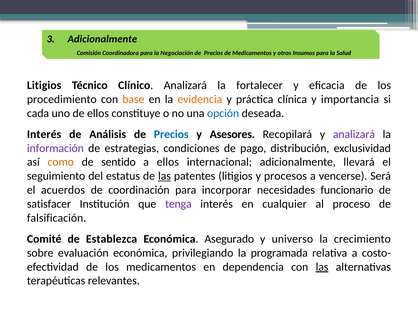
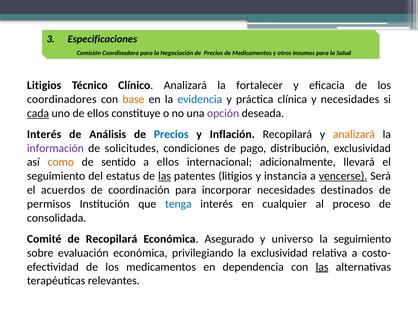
Adicionalmente at (102, 39): Adicionalmente -> Especificaciones
procedimiento: procedimiento -> coordinadores
evidencia colour: orange -> blue
y importancia: importancia -> necesidades
cada underline: none -> present
opción colour: blue -> purple
Asesores: Asesores -> Inflación
analizará at (354, 134) colour: purple -> orange
estrategias: estrategias -> solicitudes
procesos: procesos -> instancia
vencerse underline: none -> present
funcionario: funcionario -> destinados
satisfacer: satisfacer -> permisos
tenga colour: purple -> blue
falsificación: falsificación -> consolidada
de Establezca: Establezca -> Recopilará
la crecimiento: crecimiento -> seguimiento
la programada: programada -> exclusividad
